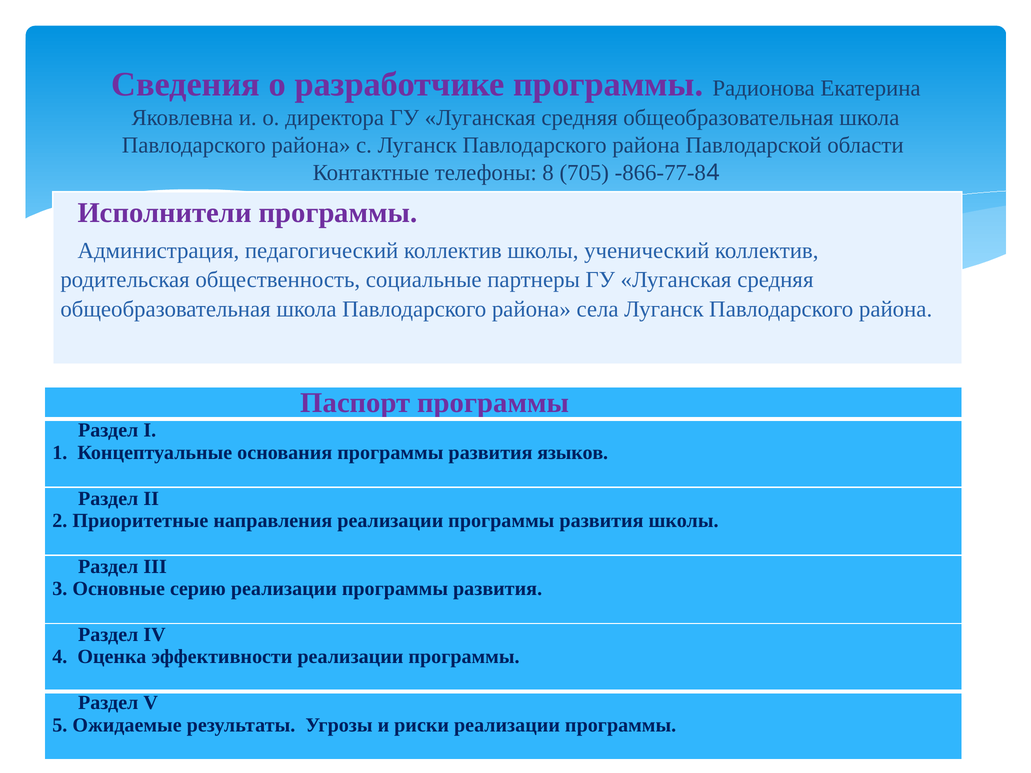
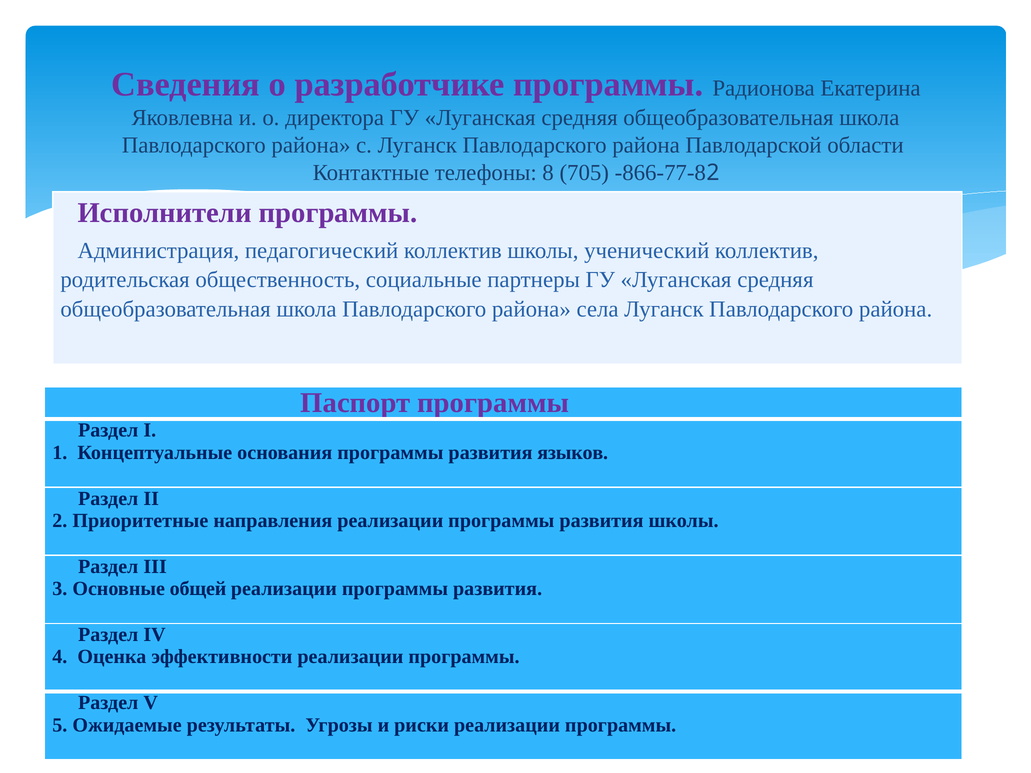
4 at (713, 173): 4 -> 2
серию: серию -> общей
